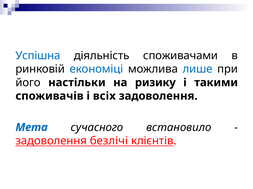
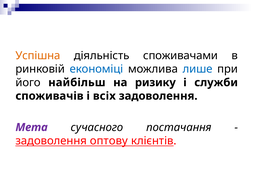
Успішна colour: blue -> orange
настільки: настільки -> найбільш
такими: такими -> служби
Мета colour: blue -> purple
встановило: встановило -> постачання
безлічі: безлічі -> оптову
